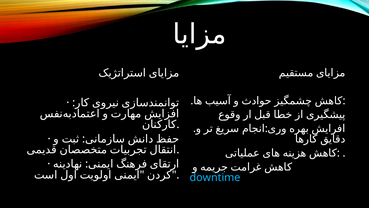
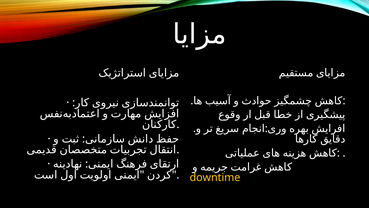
downtime colour: light blue -> yellow
